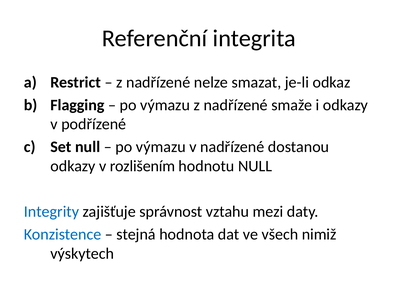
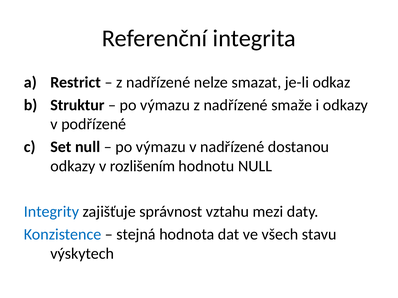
Flagging: Flagging -> Struktur
nimiž: nimiž -> stavu
